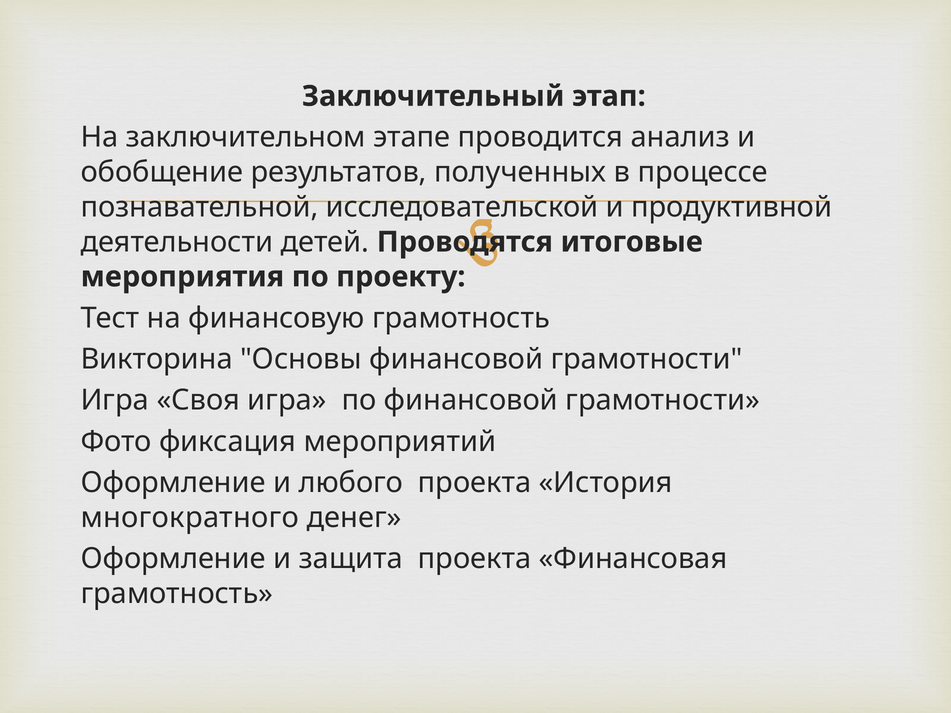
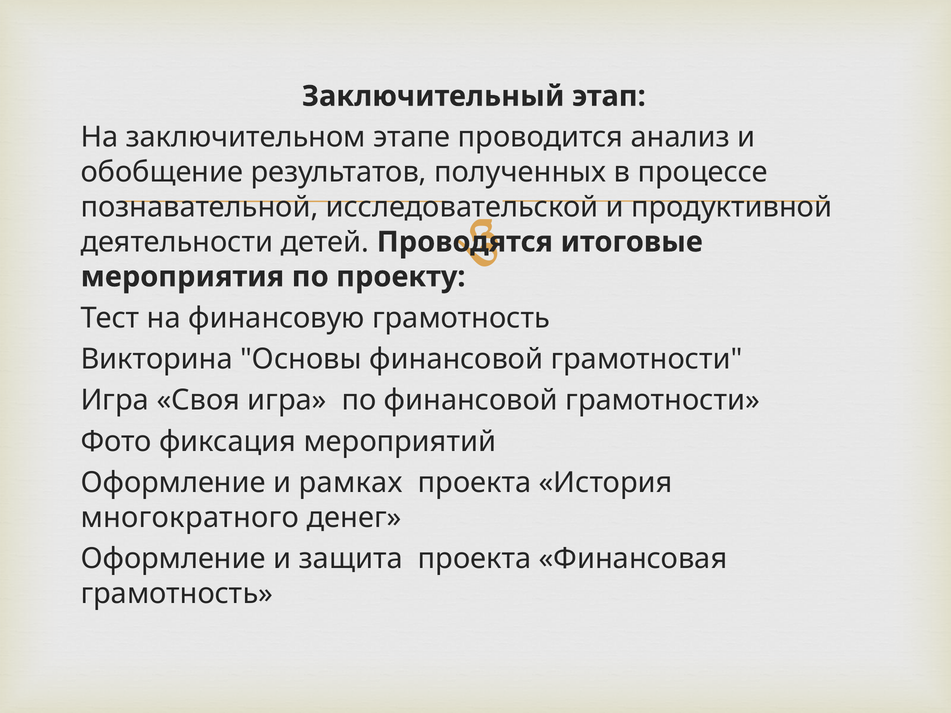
любого: любого -> рамках
